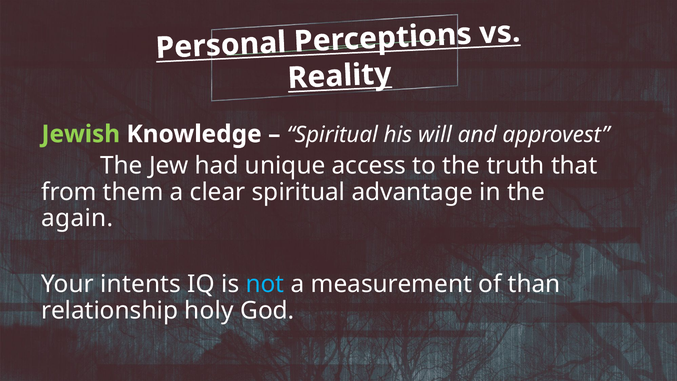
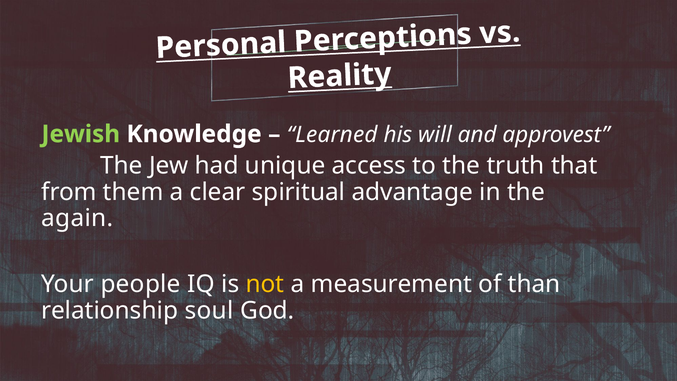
Spiritual at (332, 135): Spiritual -> Learned
intents: intents -> people
not colour: light blue -> yellow
holy: holy -> soul
